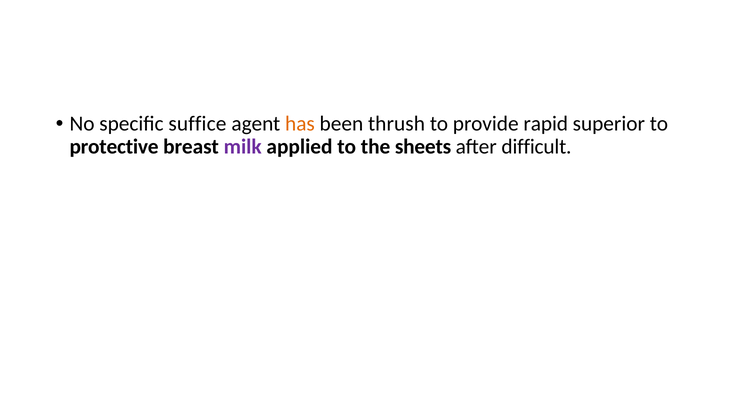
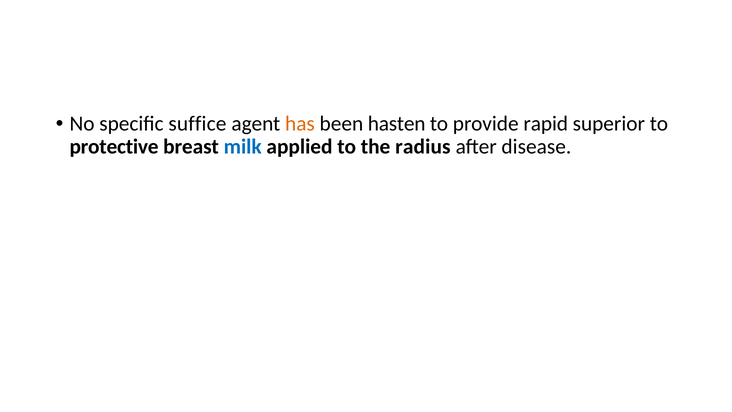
thrush: thrush -> hasten
milk colour: purple -> blue
sheets: sheets -> radius
difficult: difficult -> disease
